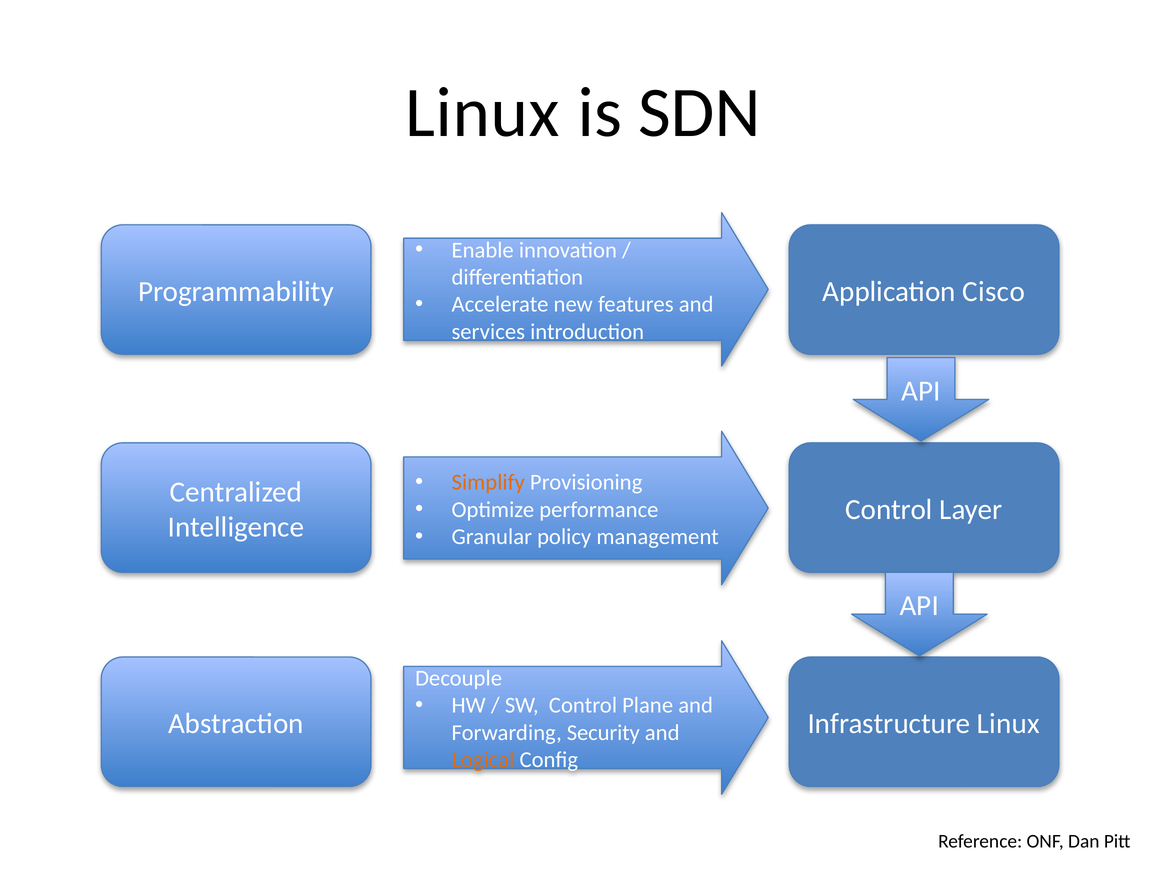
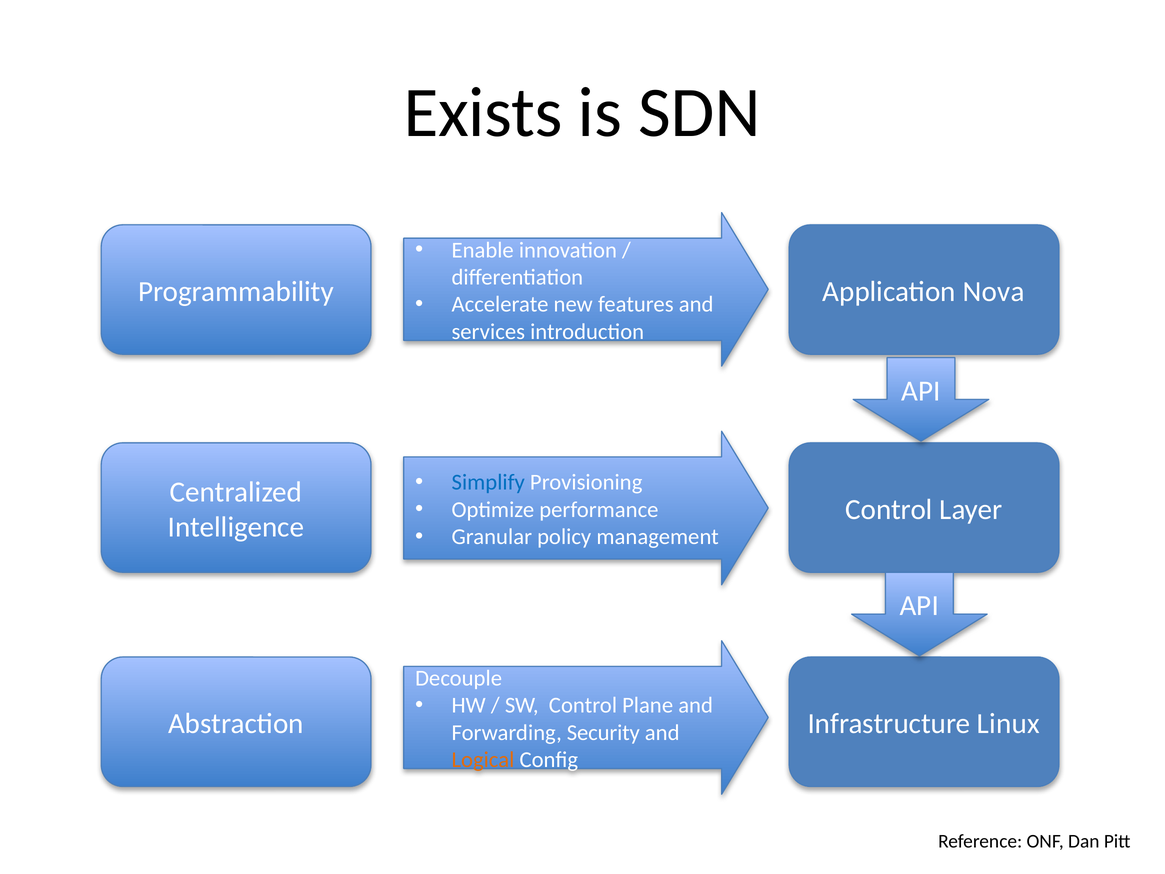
Linux at (482, 113): Linux -> Exists
Cisco: Cisco -> Nova
Simplify colour: orange -> blue
